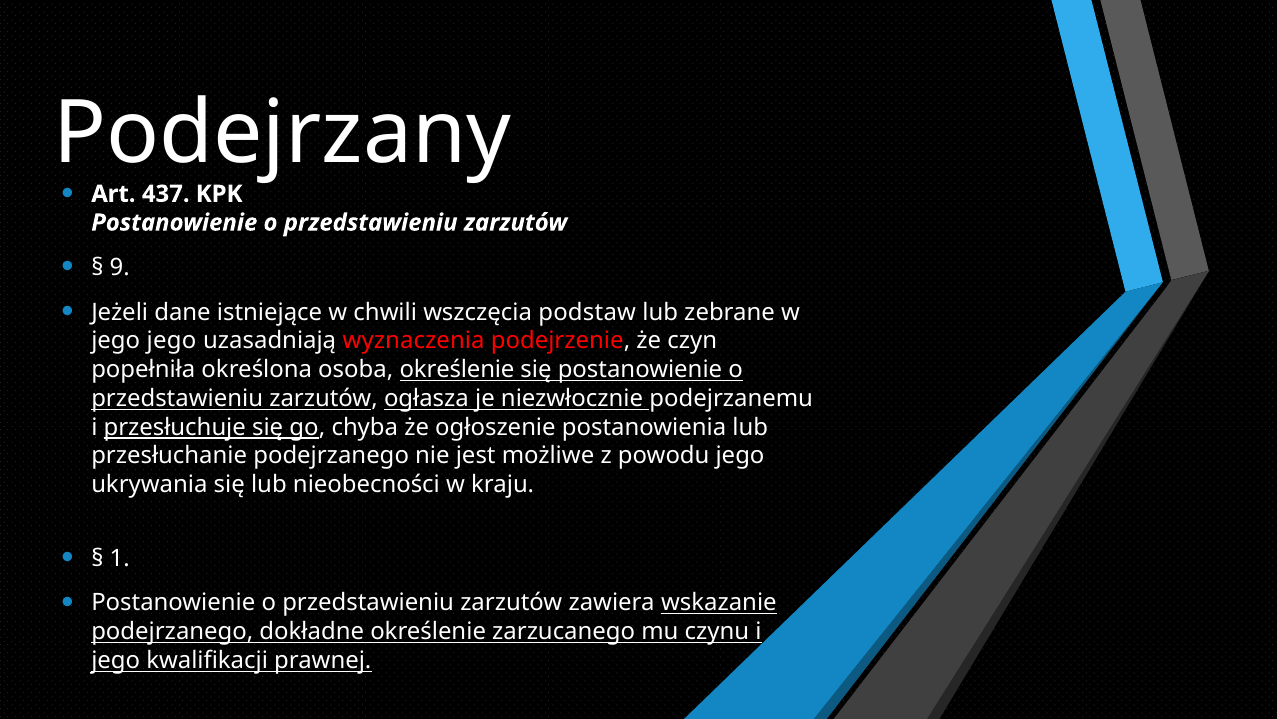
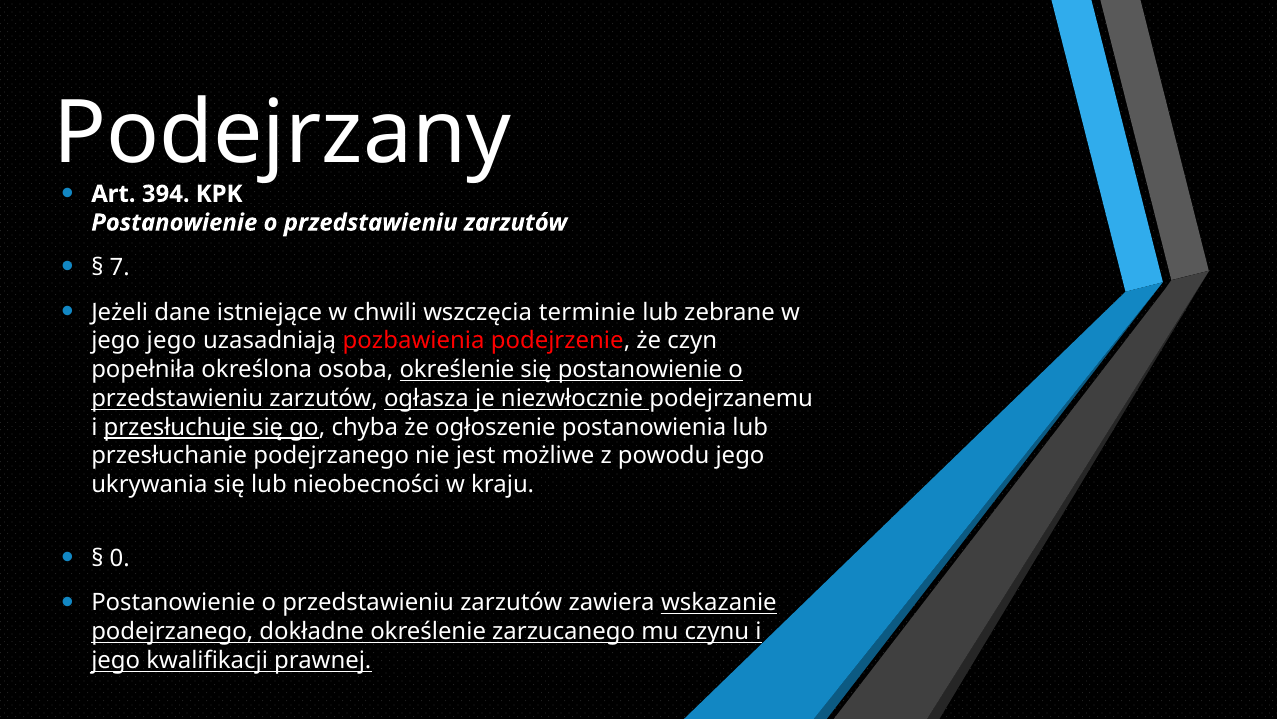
437: 437 -> 394
9: 9 -> 7
podstaw: podstaw -> terminie
wyznaczenia: wyznaczenia -> pozbawienia
1: 1 -> 0
